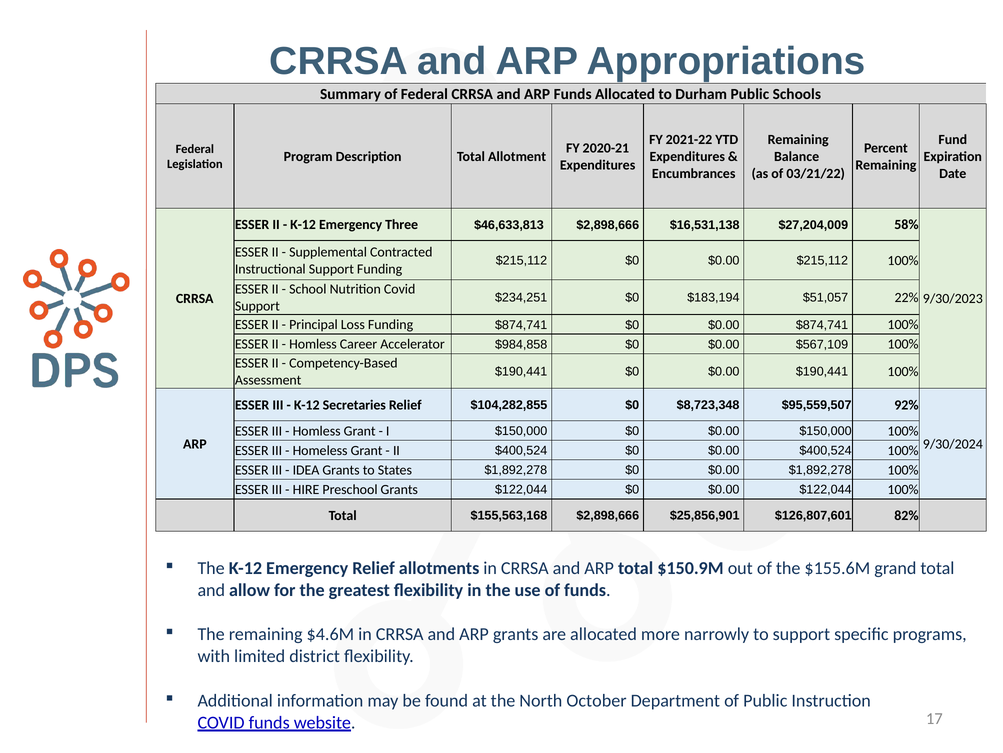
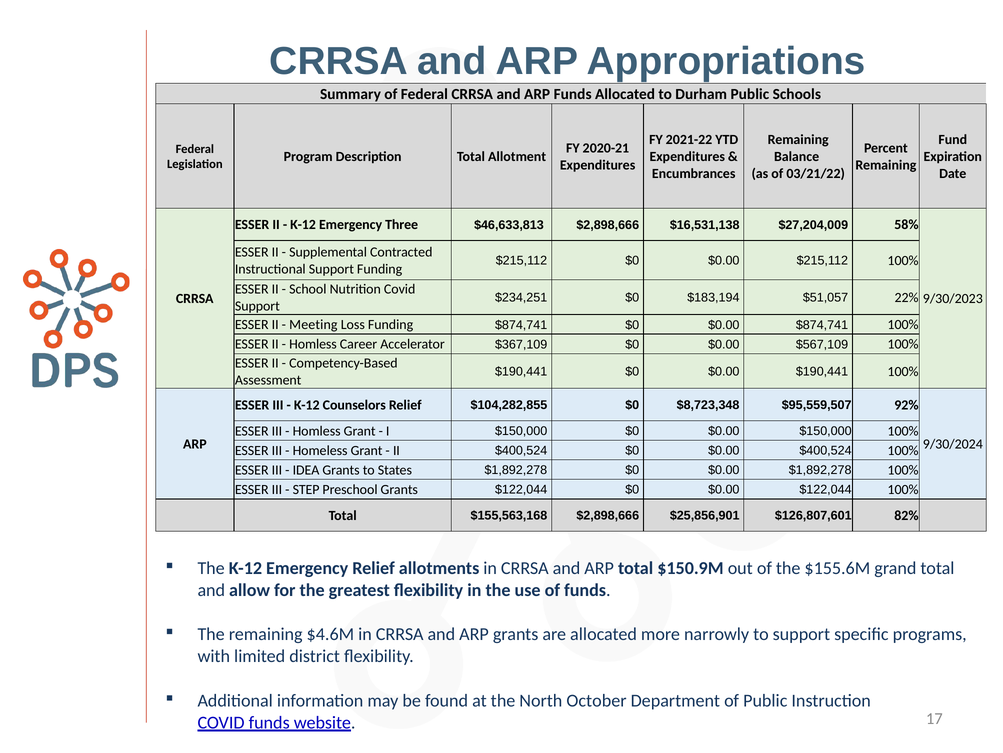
Principal: Principal -> Meeting
$984,858: $984,858 -> $367,109
Secretaries: Secretaries -> Counselors
HIRE: HIRE -> STEP
